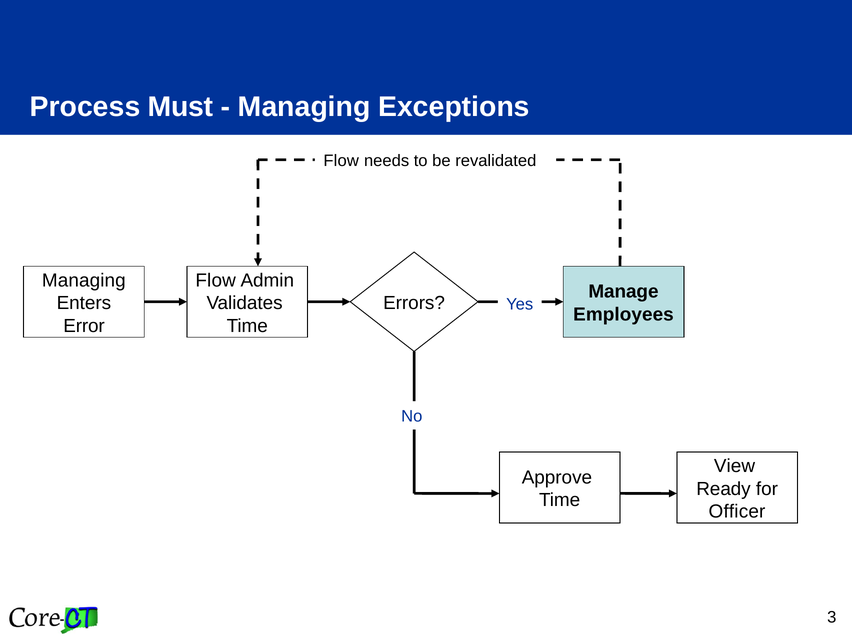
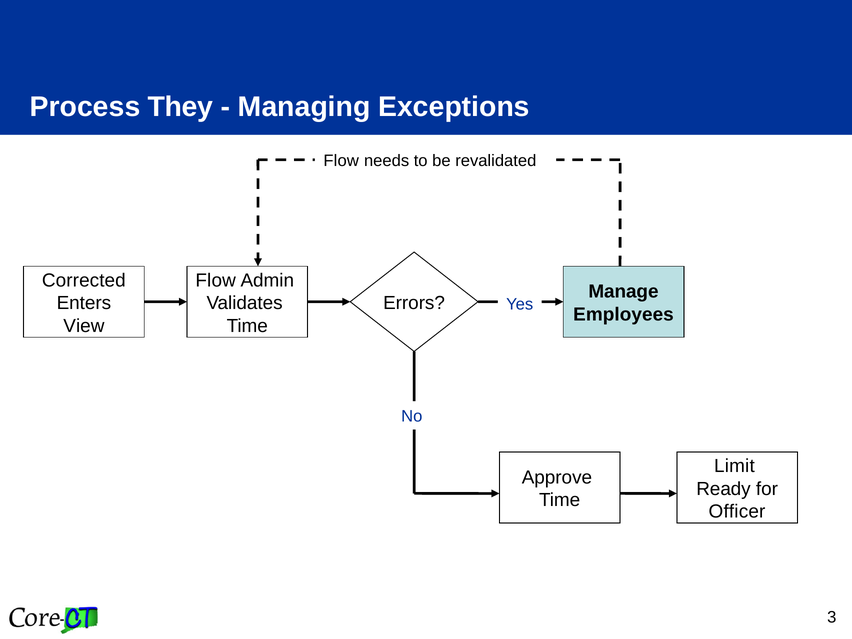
Must: Must -> They
Managing at (84, 280): Managing -> Corrected
Error: Error -> View
View: View -> Limit
